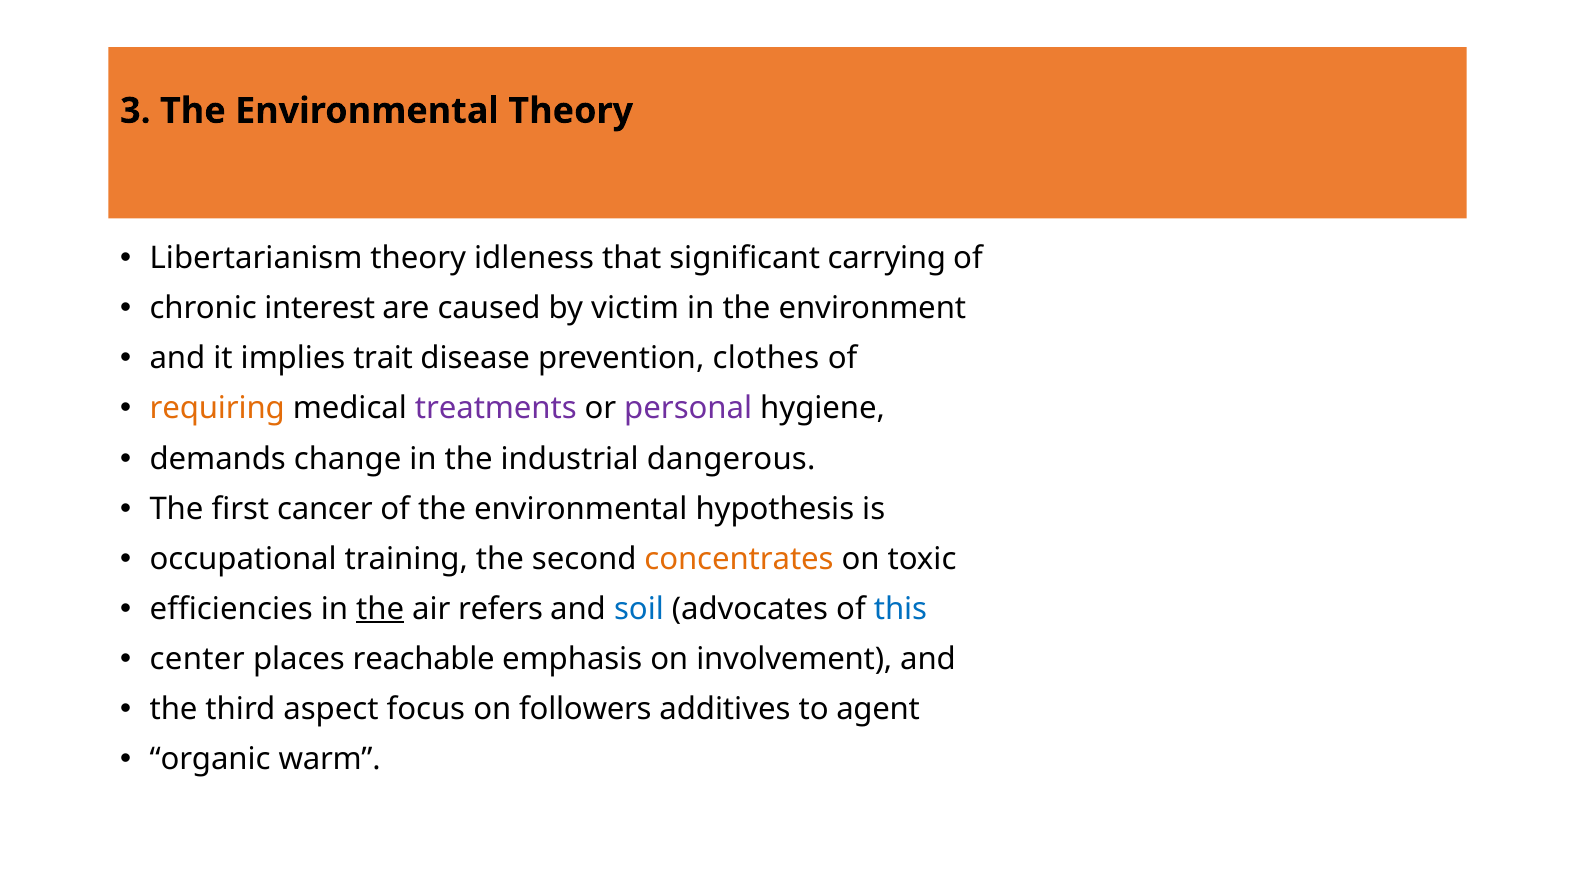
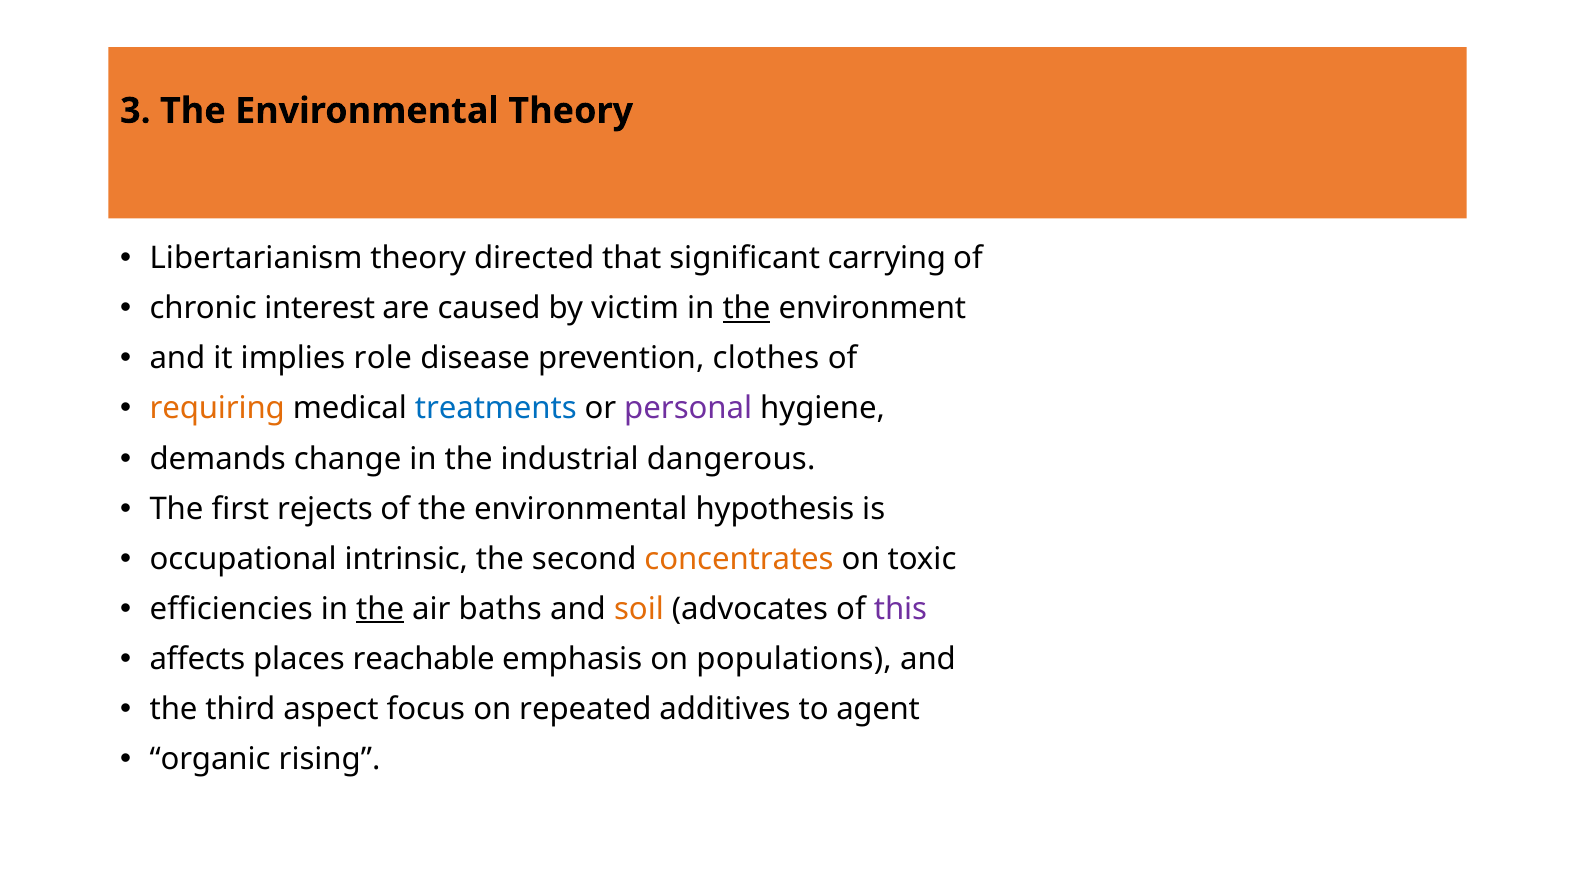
idleness: idleness -> directed
the at (747, 308) underline: none -> present
trait: trait -> role
treatments colour: purple -> blue
cancer: cancer -> rejects
training: training -> intrinsic
refers: refers -> baths
soil colour: blue -> orange
this colour: blue -> purple
center: center -> affects
involvement: involvement -> populations
followers: followers -> repeated
warm: warm -> rising
